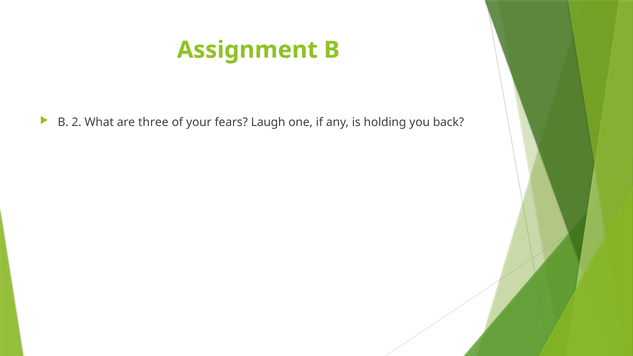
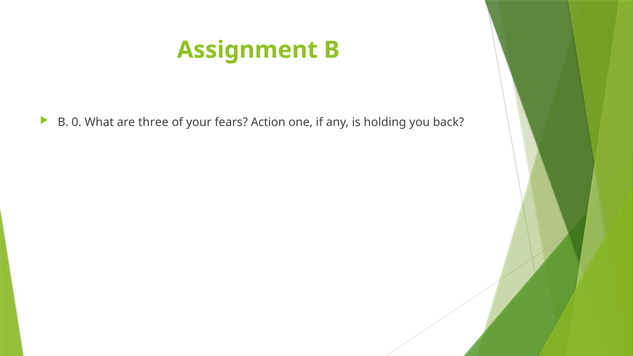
2: 2 -> 0
Laugh: Laugh -> Action
